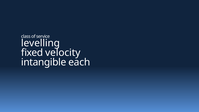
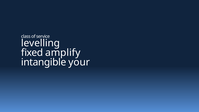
velocity: velocity -> amplify
each: each -> your
